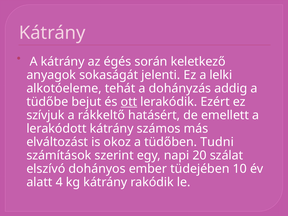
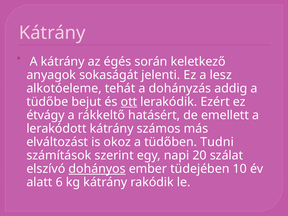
lelki: lelki -> lesz
szívjuk: szívjuk -> étvágy
dohányos underline: none -> present
4: 4 -> 6
